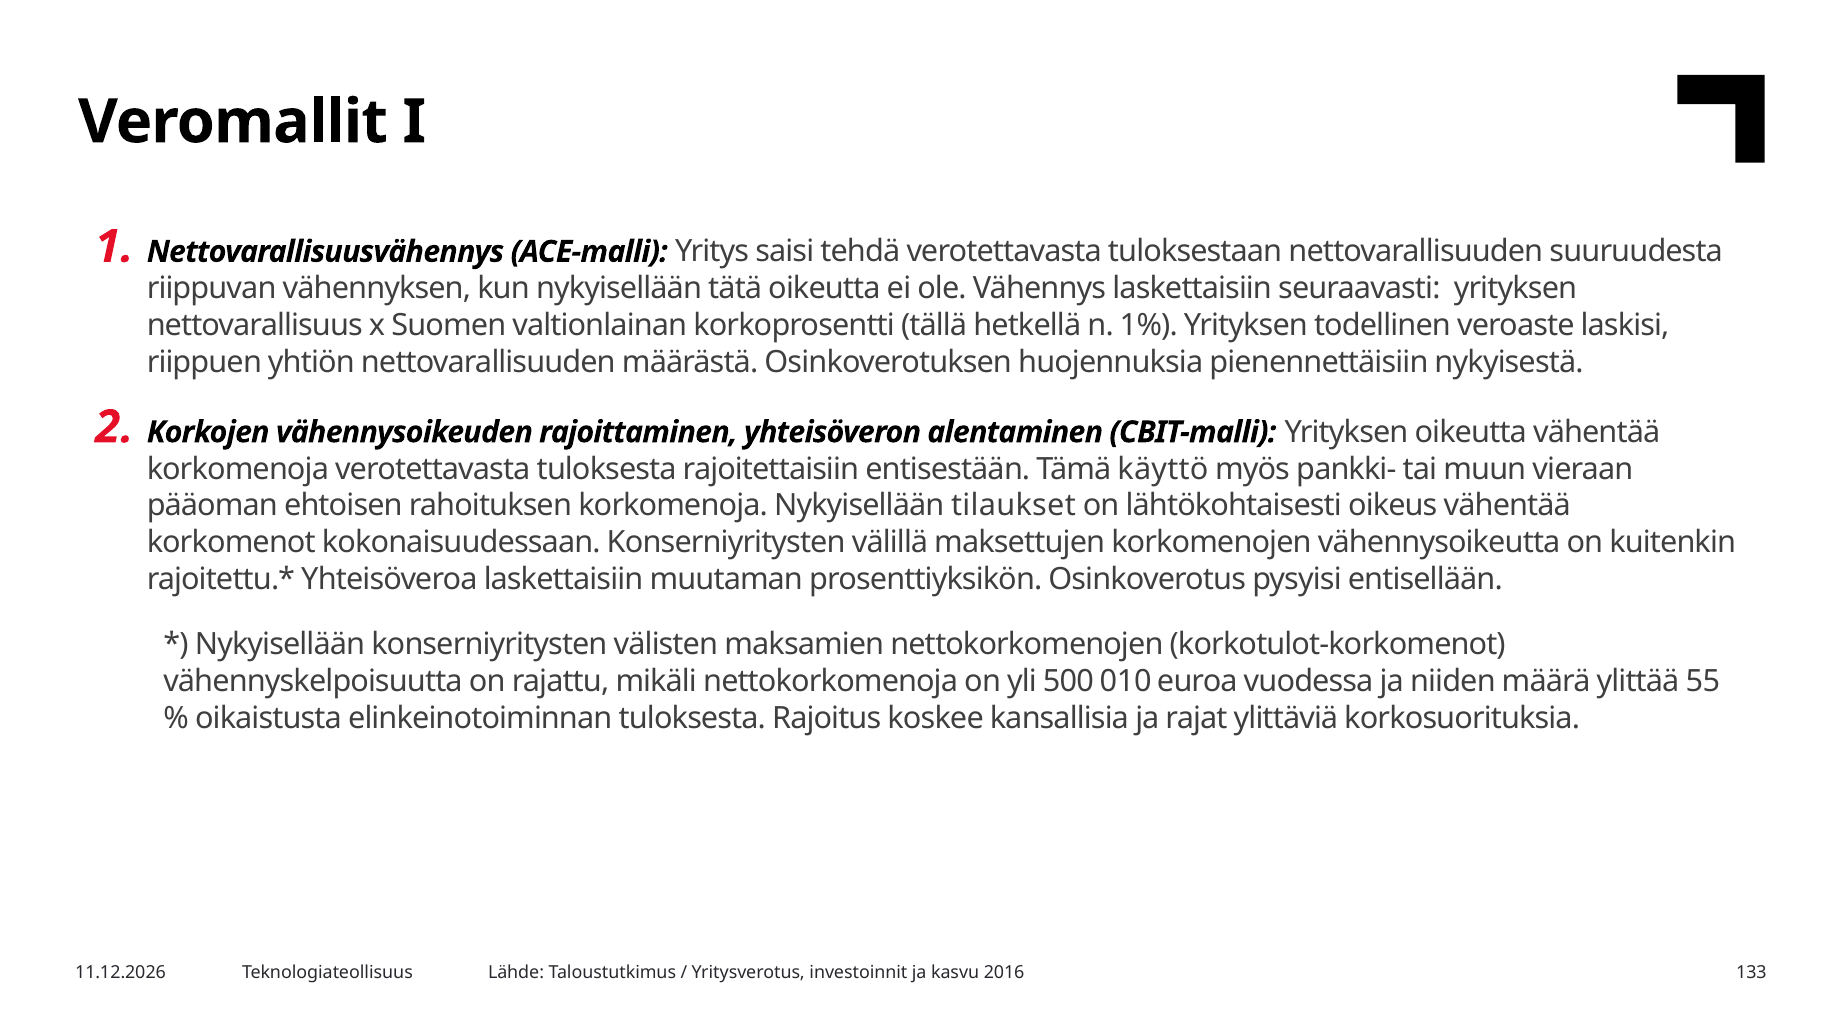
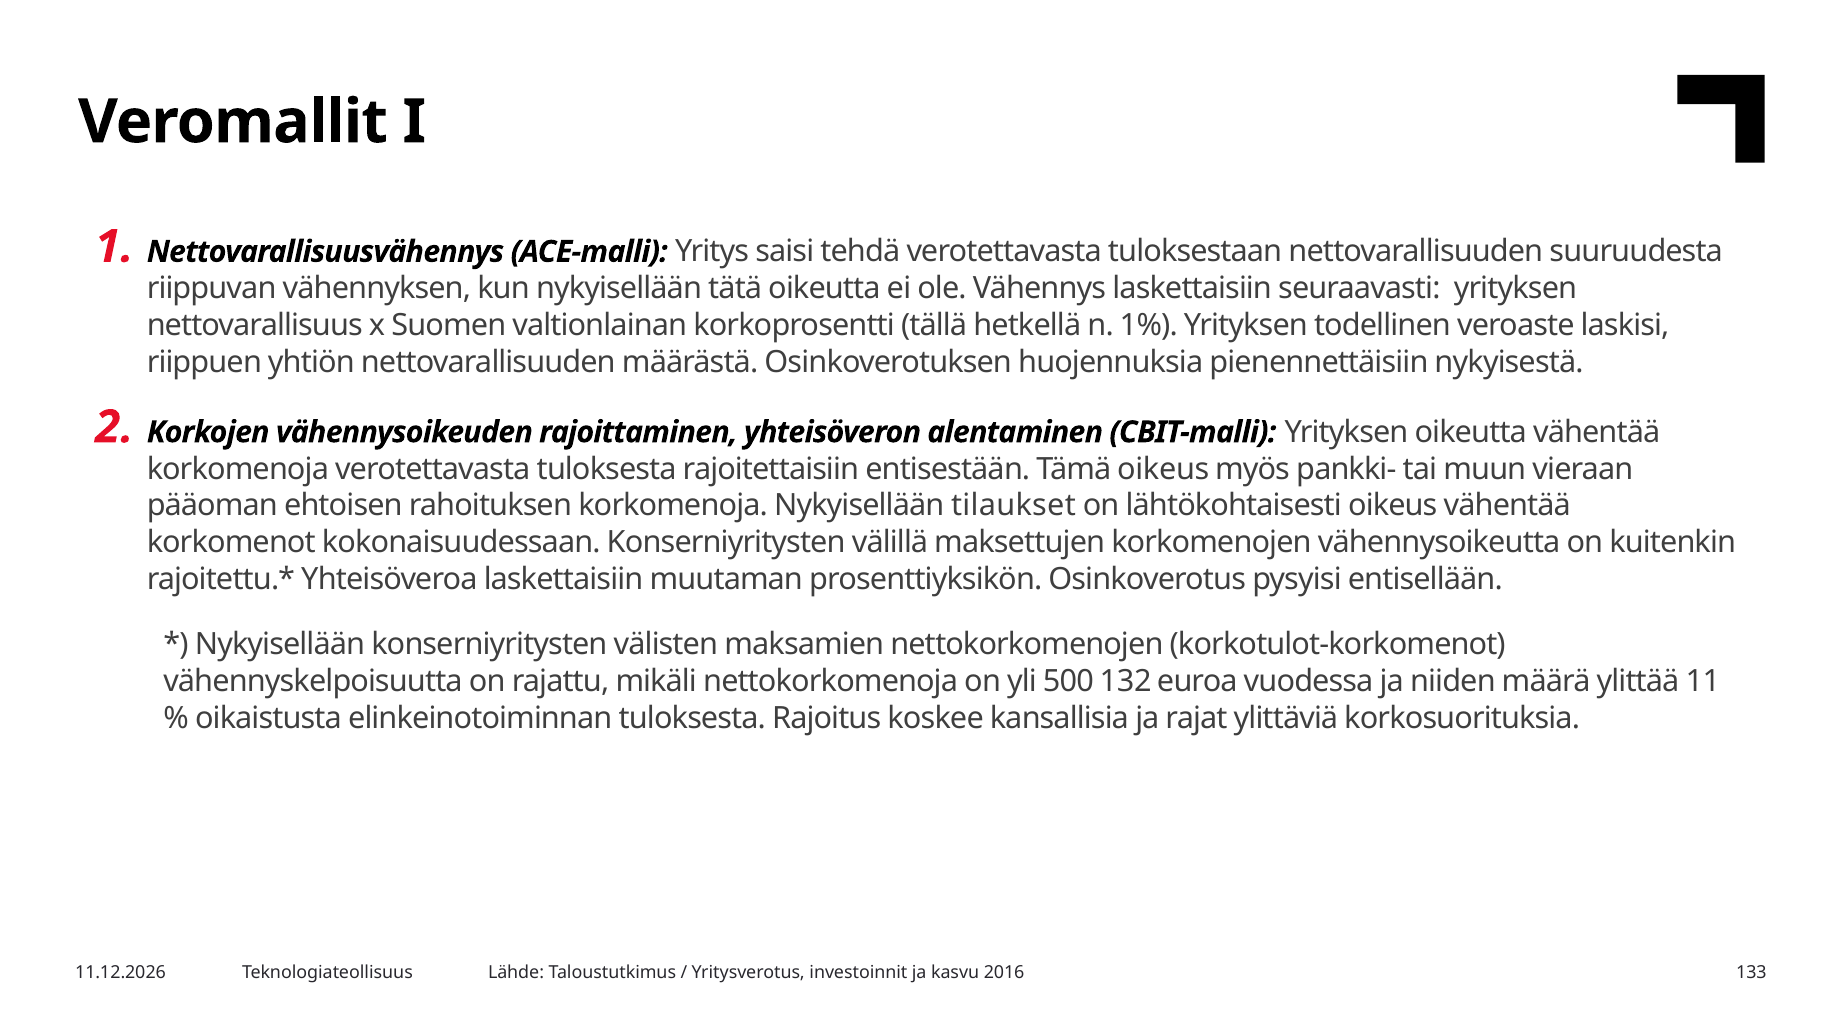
Tämä käyttö: käyttö -> oikeus
010: 010 -> 132
55: 55 -> 11
